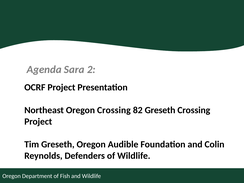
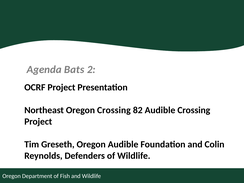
Sara: Sara -> Bats
82 Greseth: Greseth -> Audible
